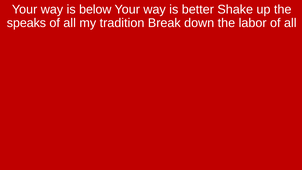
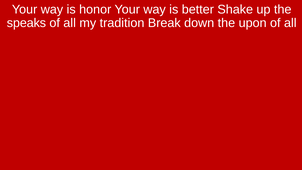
below: below -> honor
labor: labor -> upon
